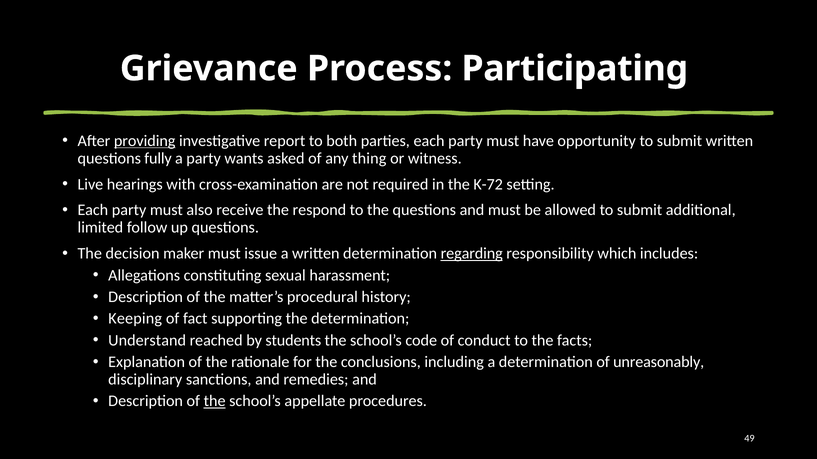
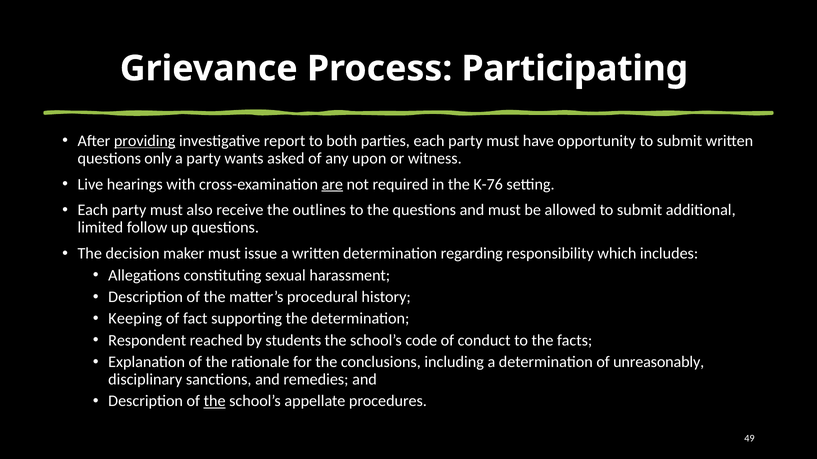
fully: fully -> only
thing: thing -> upon
are underline: none -> present
K-72: K-72 -> K-76
respond: respond -> outlines
regarding underline: present -> none
Understand: Understand -> Respondent
